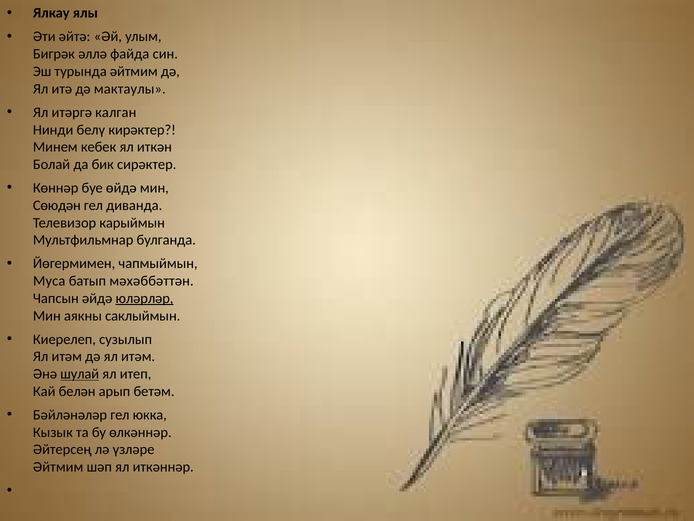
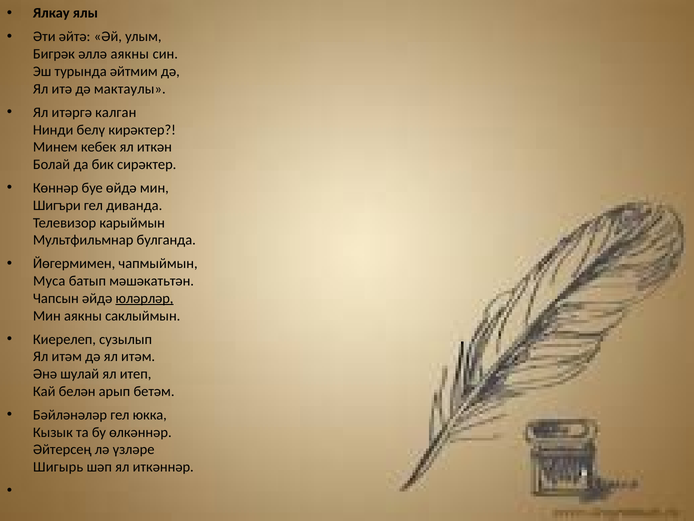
әллә файда: файда -> аякны
Сөюдән: Сөюдән -> Шигъри
мәхәббәттән: мәхәббәттән -> мәшәкатьтән
шулай underline: present -> none
Әйтмим at (58, 467): Әйтмим -> Шигырь
